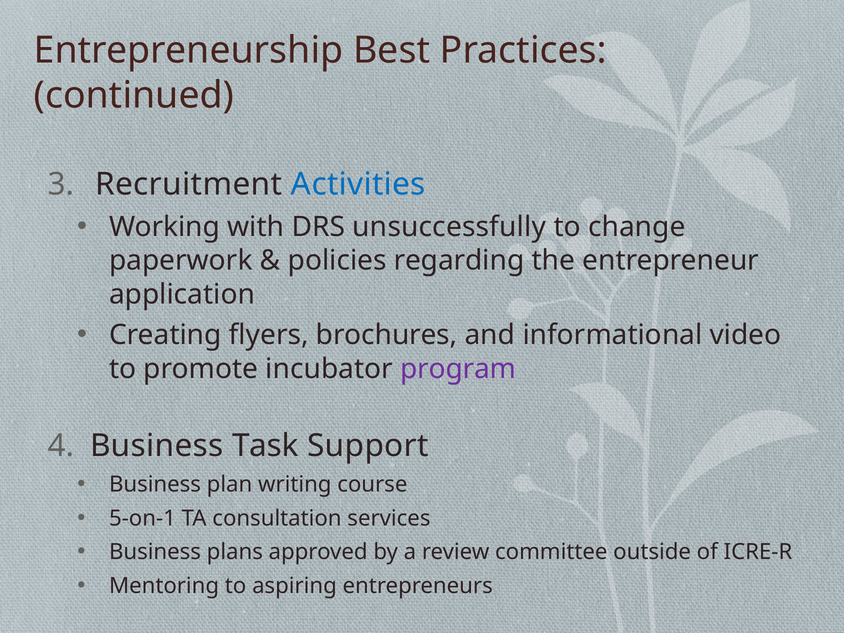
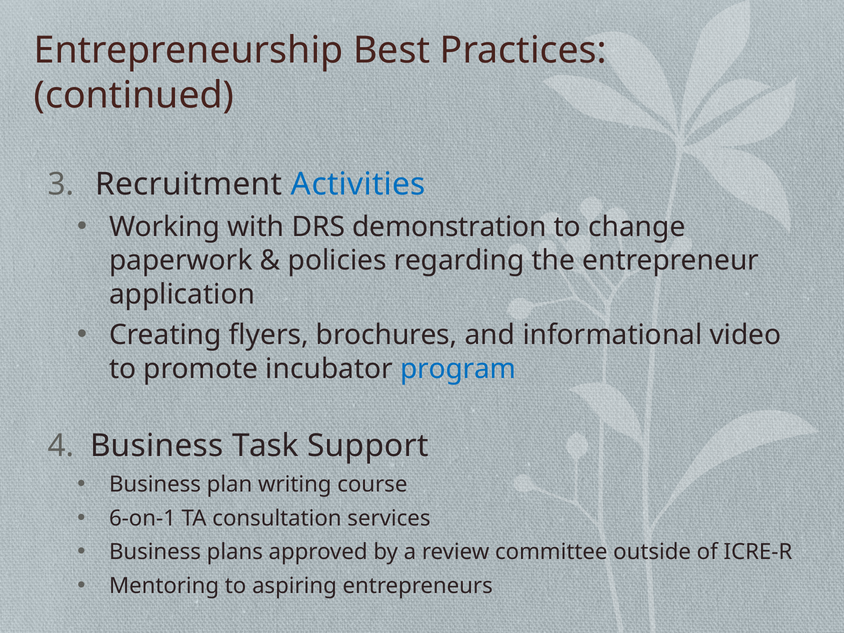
unsuccessfully: unsuccessfully -> demonstration
program colour: purple -> blue
5-on-1: 5-on-1 -> 6-on-1
